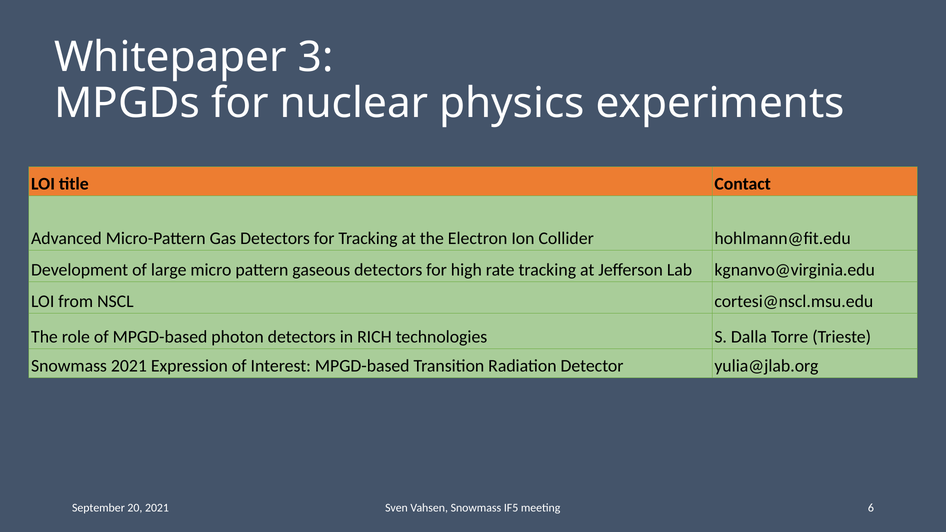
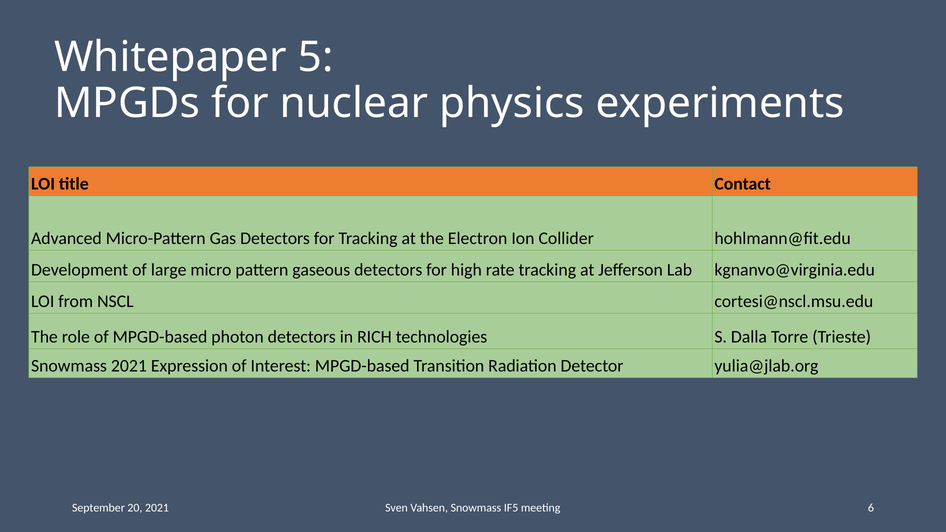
3: 3 -> 5
